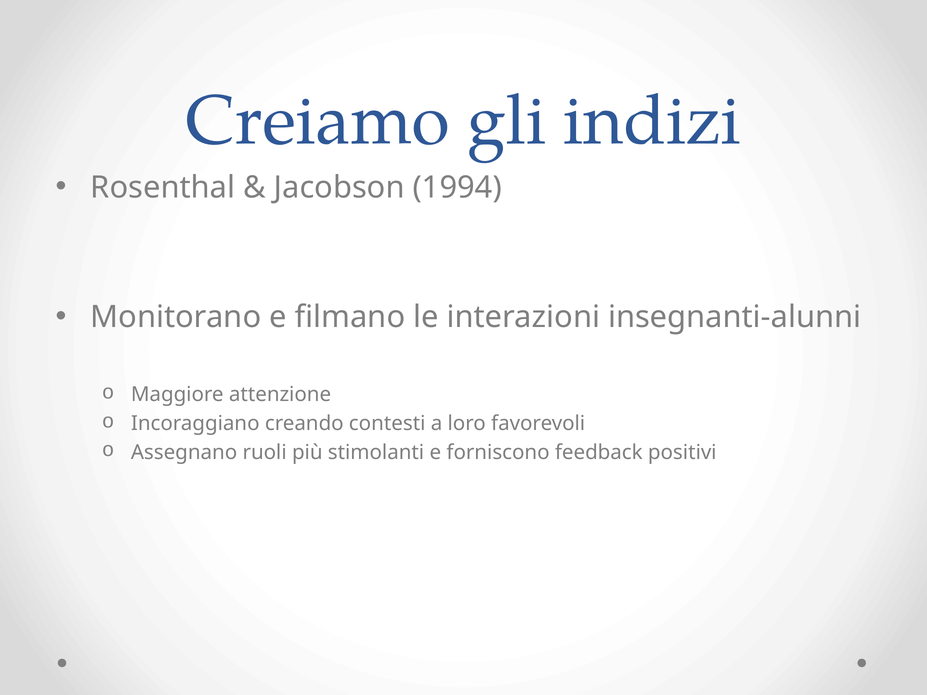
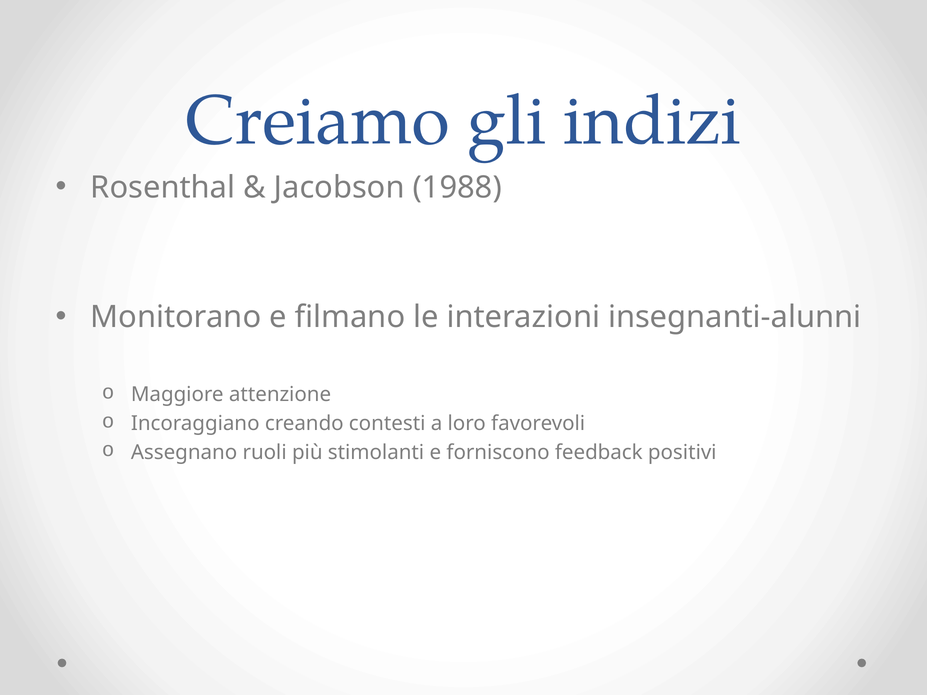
1994: 1994 -> 1988
